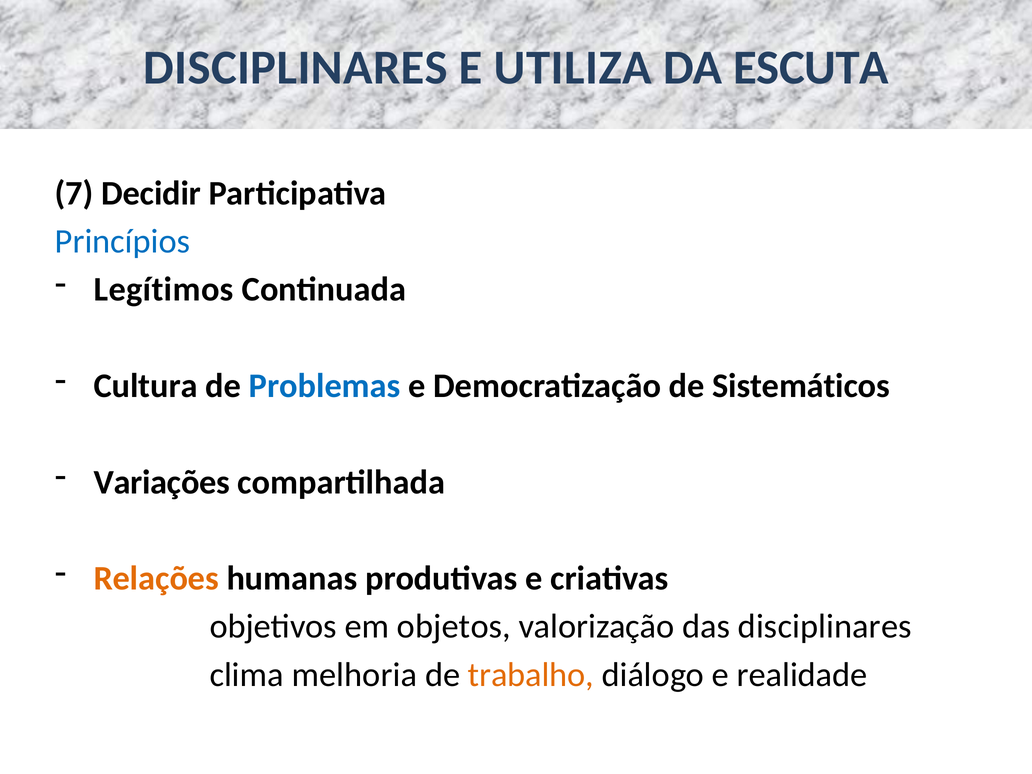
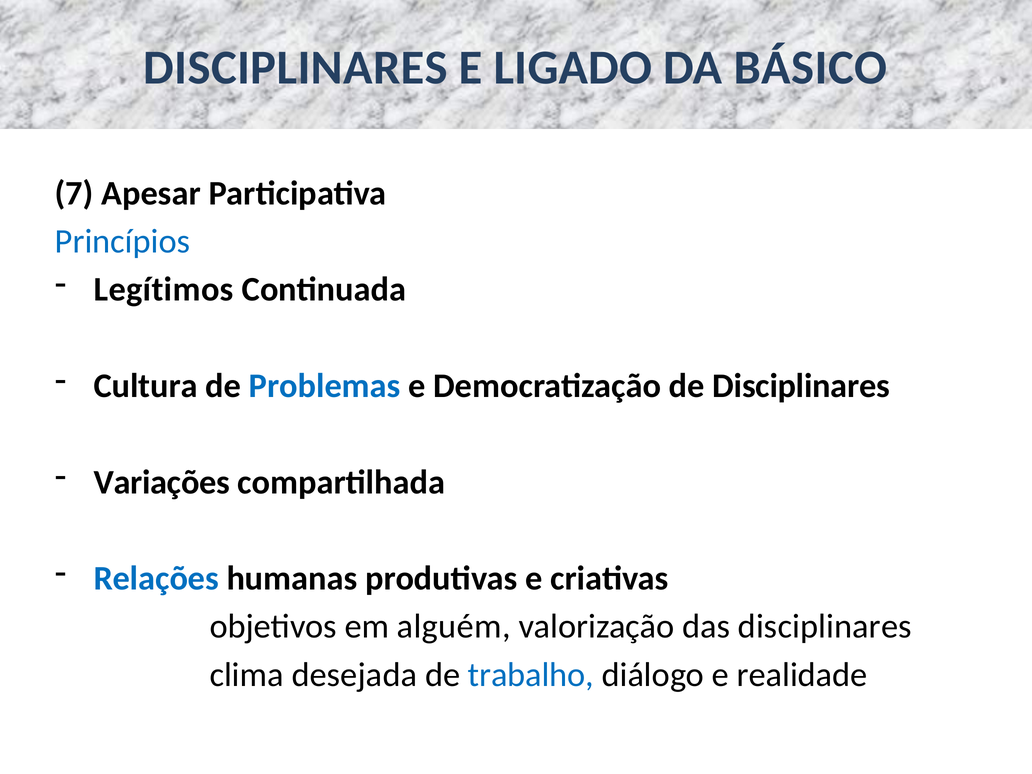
UTILIZA: UTILIZA -> LIGADO
ESCUTA: ESCUTA -> BÁSICO
Decidir: Decidir -> Apesar
de Sistemáticos: Sistemáticos -> Disciplinares
Relações colour: orange -> blue
objetos: objetos -> alguém
melhoria: melhoria -> desejada
trabalho colour: orange -> blue
